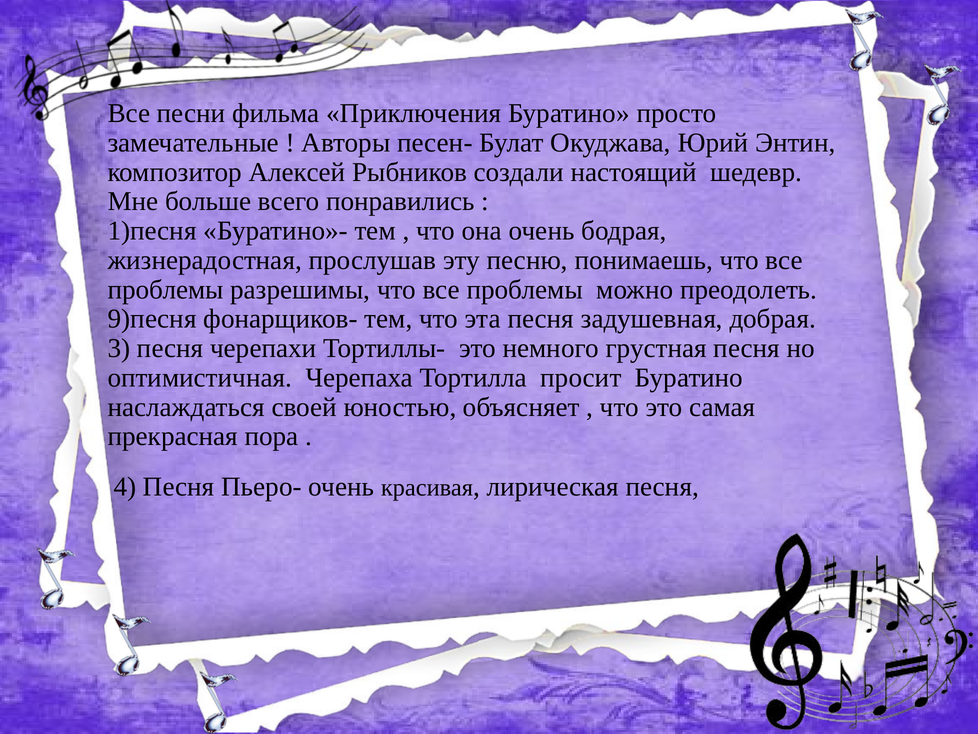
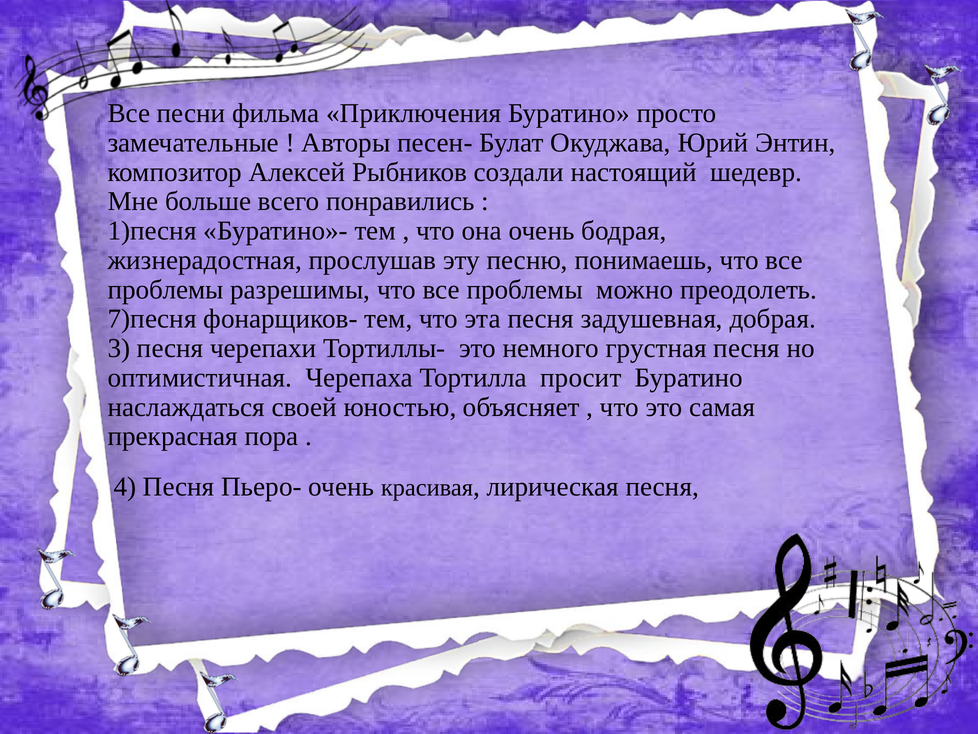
9)песня: 9)песня -> 7)песня
